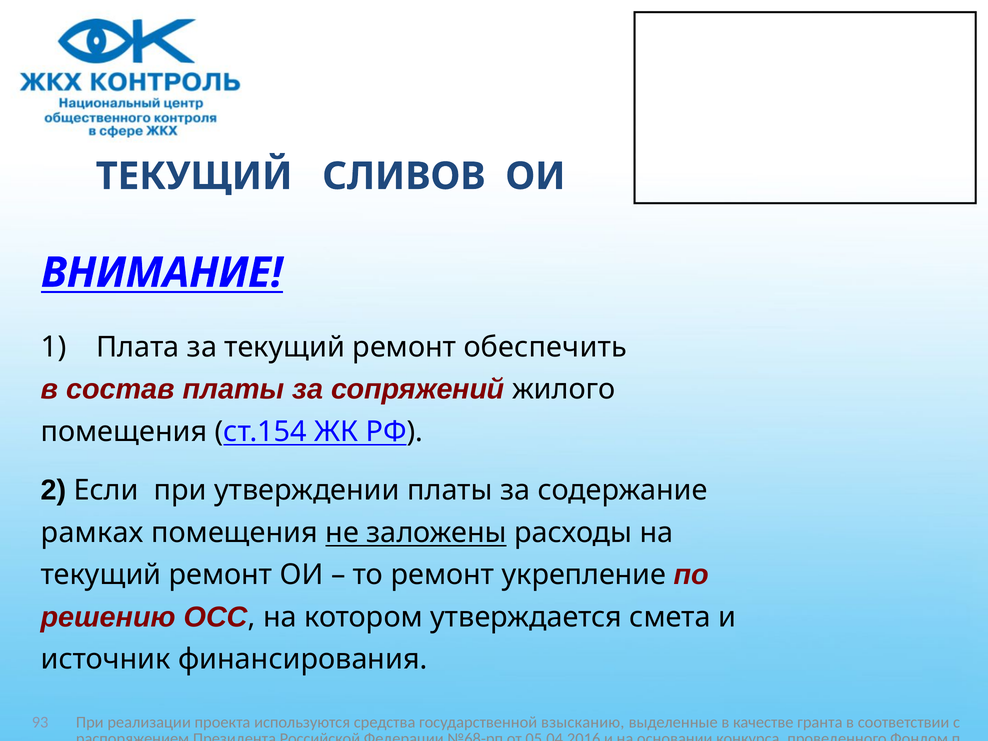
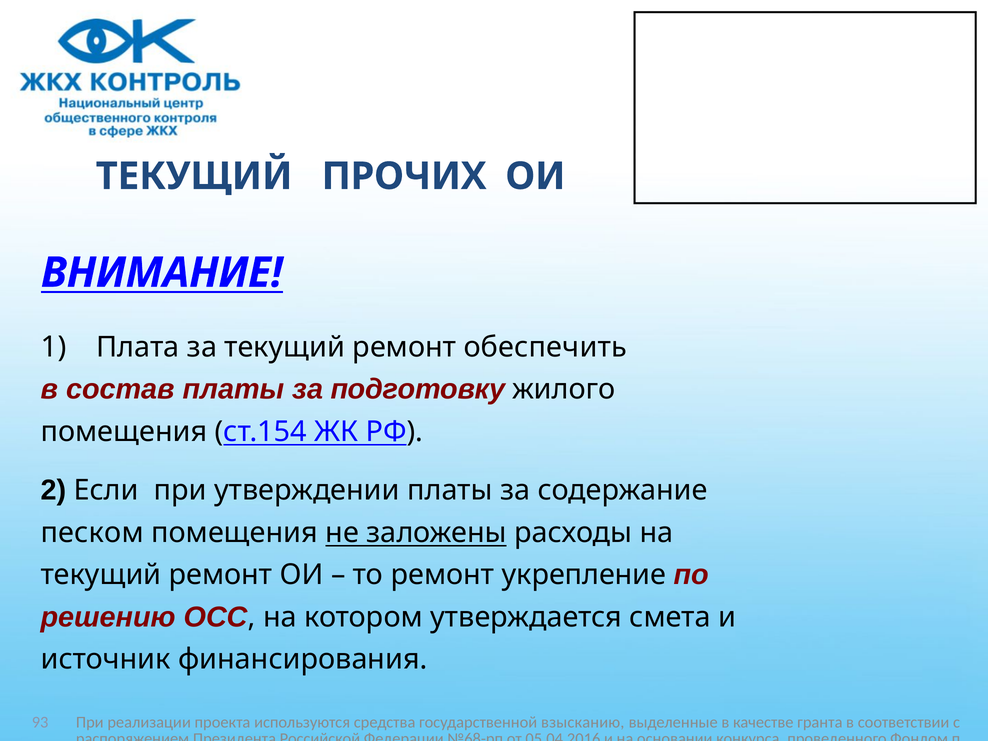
СЛИВОВ: СЛИВОВ -> ПРОЧИХ
сопряжений: сопряжений -> подготовку
рамках: рамках -> песком
